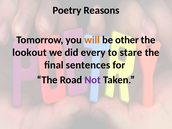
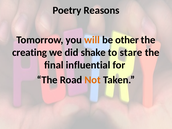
lookout: lookout -> creating
every: every -> shake
sentences: sentences -> influential
Not colour: purple -> orange
